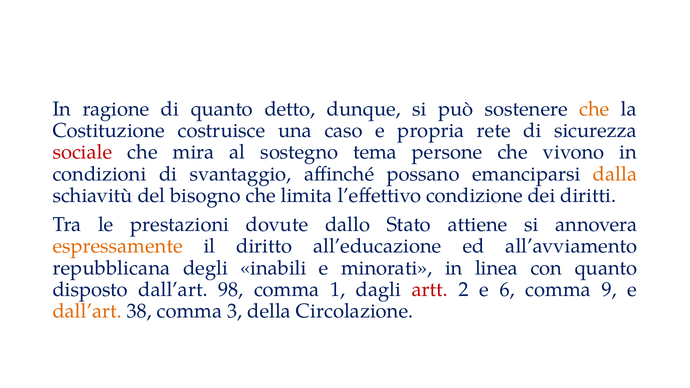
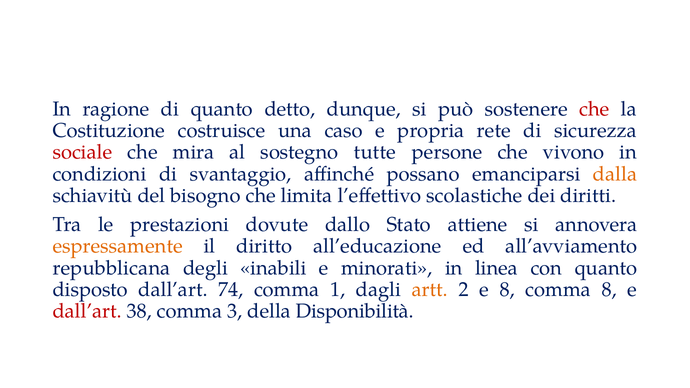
che at (594, 109) colour: orange -> red
tema: tema -> tutte
condizione: condizione -> scolastiche
98: 98 -> 74
artt colour: red -> orange
e 6: 6 -> 8
comma 9: 9 -> 8
dall’art at (87, 311) colour: orange -> red
Circolazione: Circolazione -> Disponibilità
